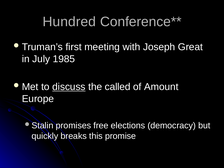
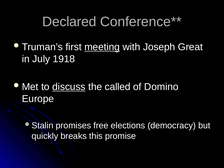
Hundred: Hundred -> Declared
meeting underline: none -> present
1985: 1985 -> 1918
Amount: Amount -> Domino
